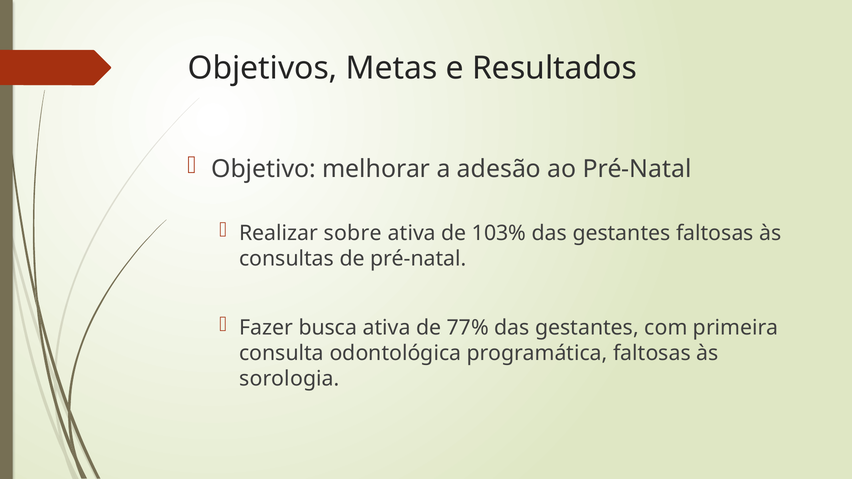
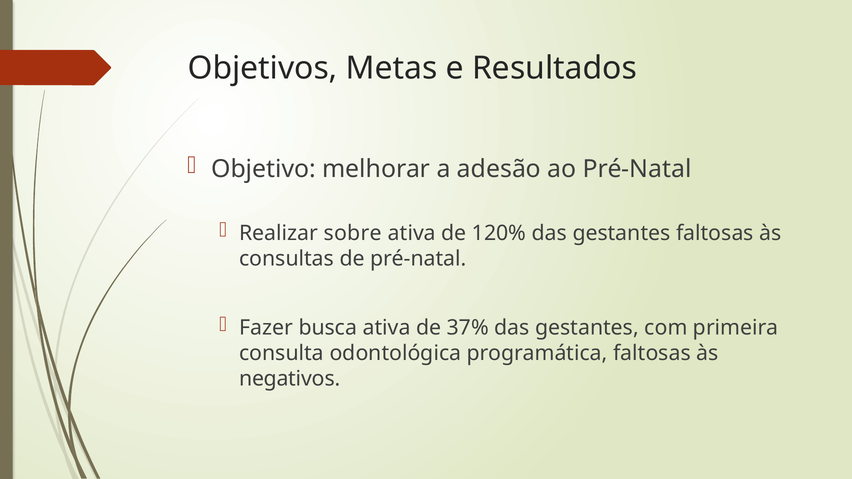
103%: 103% -> 120%
77%: 77% -> 37%
sorologia: sorologia -> negativos
